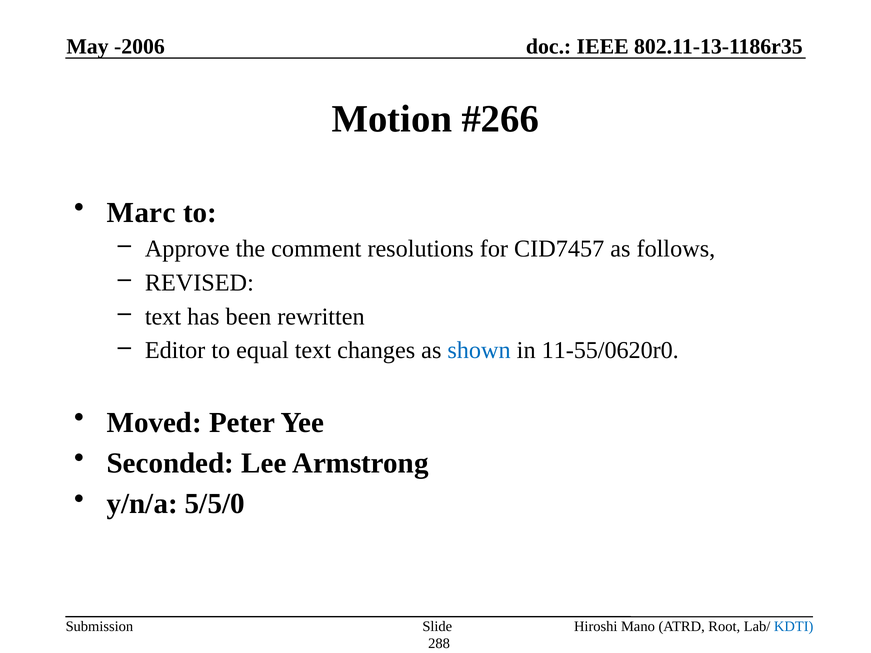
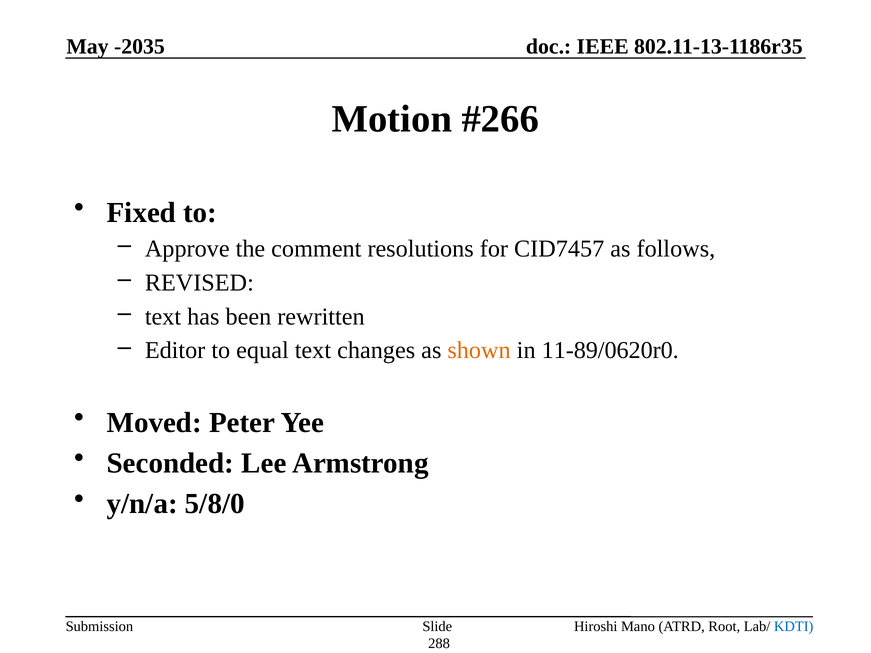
-2006: -2006 -> -2035
Marc: Marc -> Fixed
shown colour: blue -> orange
11-55/0620r0: 11-55/0620r0 -> 11-89/0620r0
5/5/0: 5/5/0 -> 5/8/0
